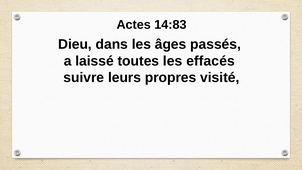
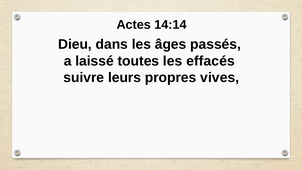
14:83: 14:83 -> 14:14
visité: visité -> vives
